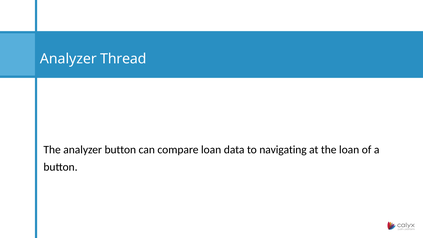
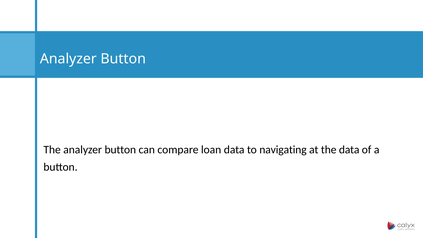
Thread at (123, 59): Thread -> Button
the loan: loan -> data
